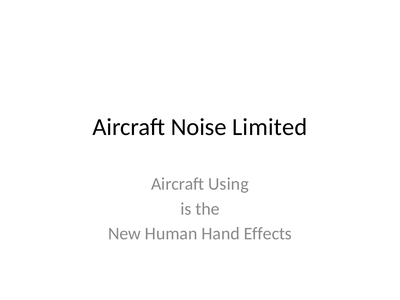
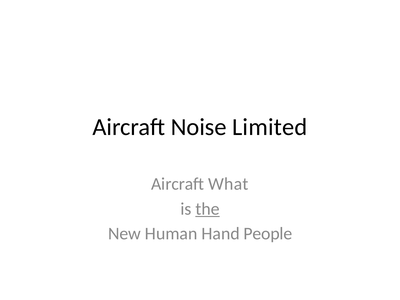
Using: Using -> What
the underline: none -> present
Effects: Effects -> People
